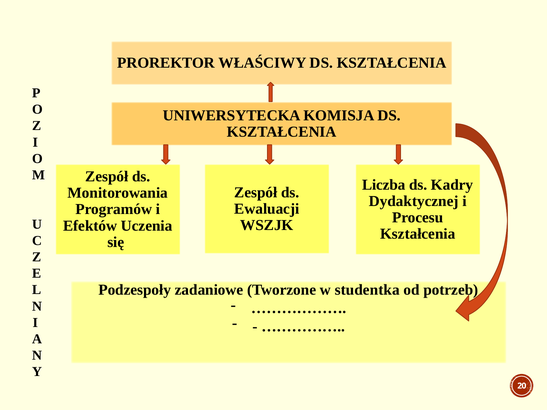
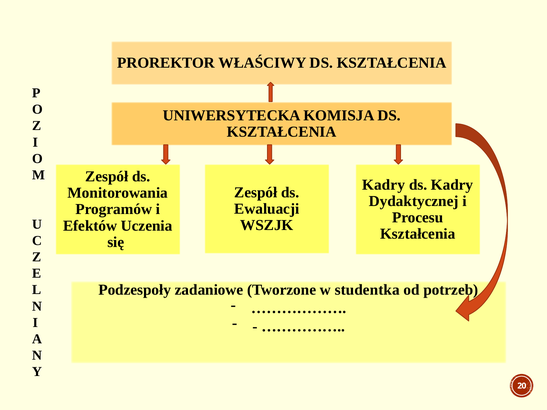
Liczba at (384, 185): Liczba -> Kadry
